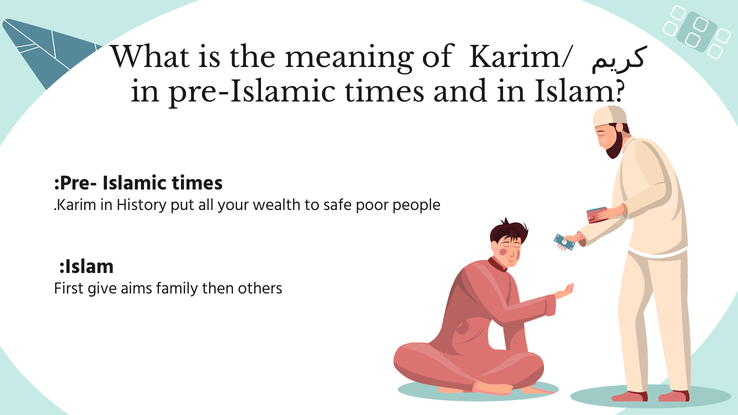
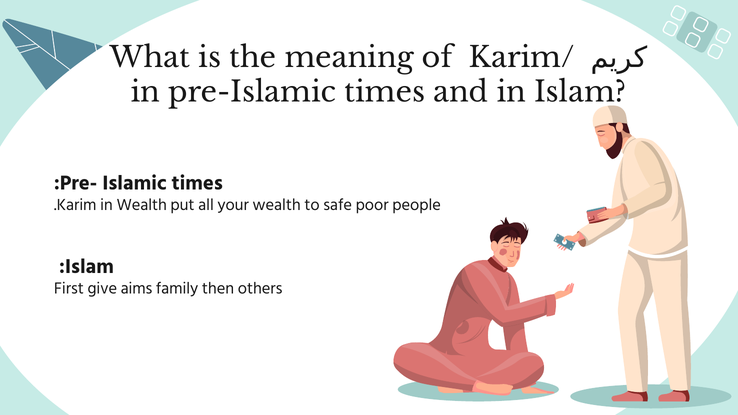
in History: History -> Wealth
